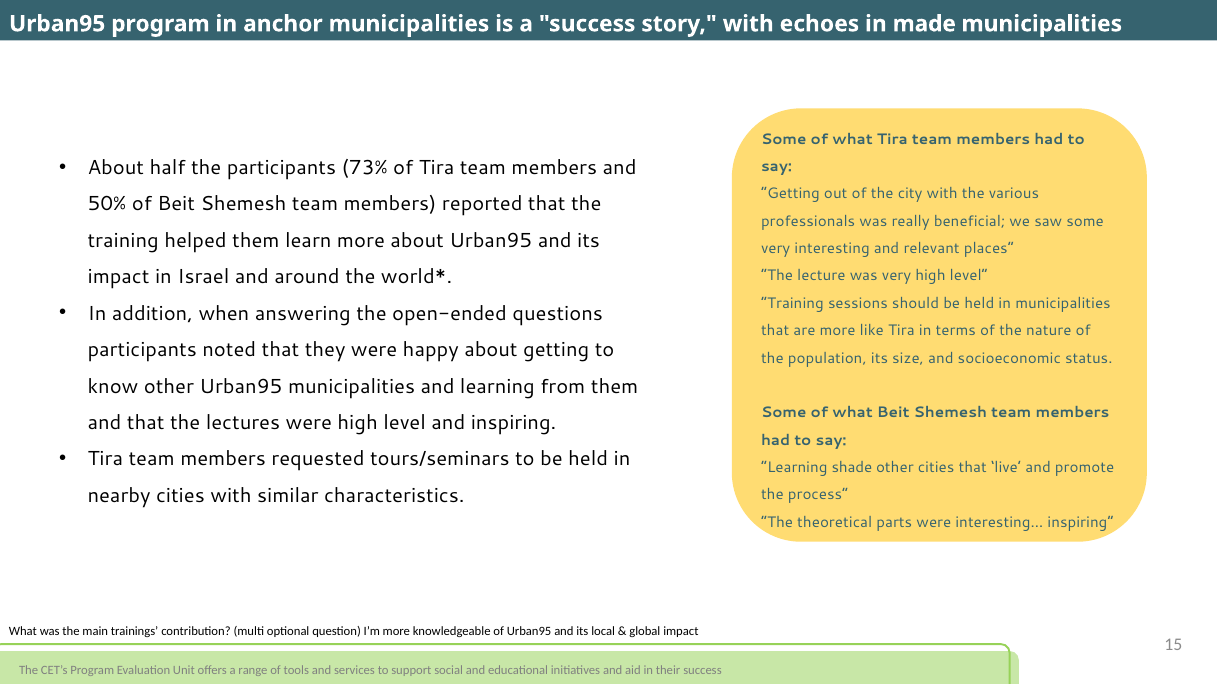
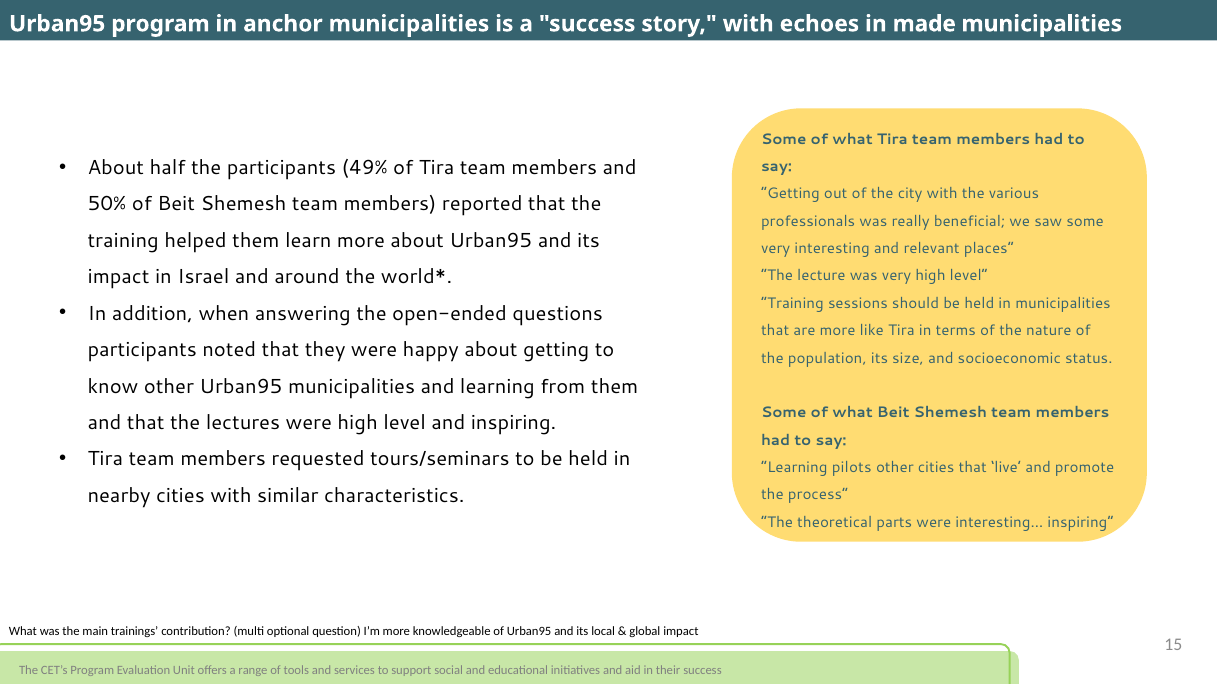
73%: 73% -> 49%
shade: shade -> pilots
